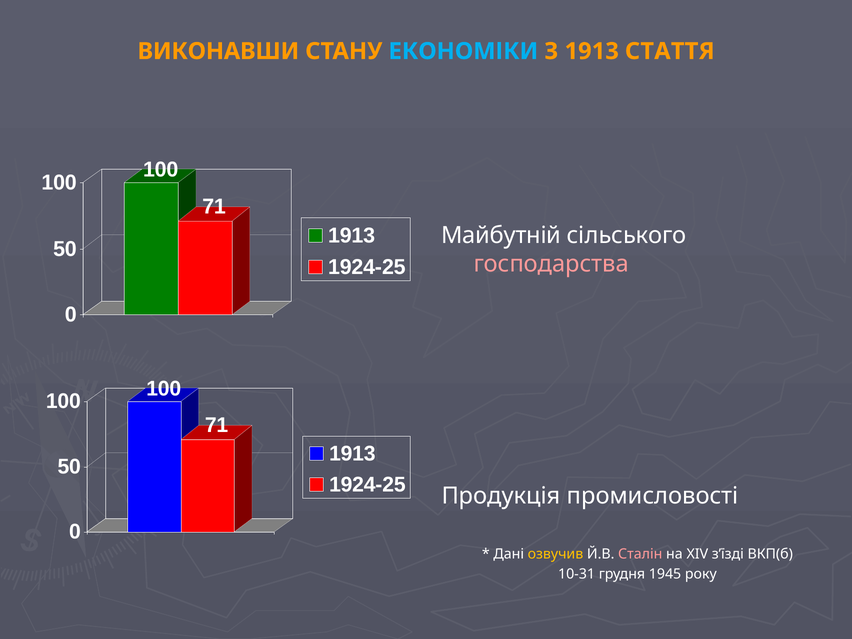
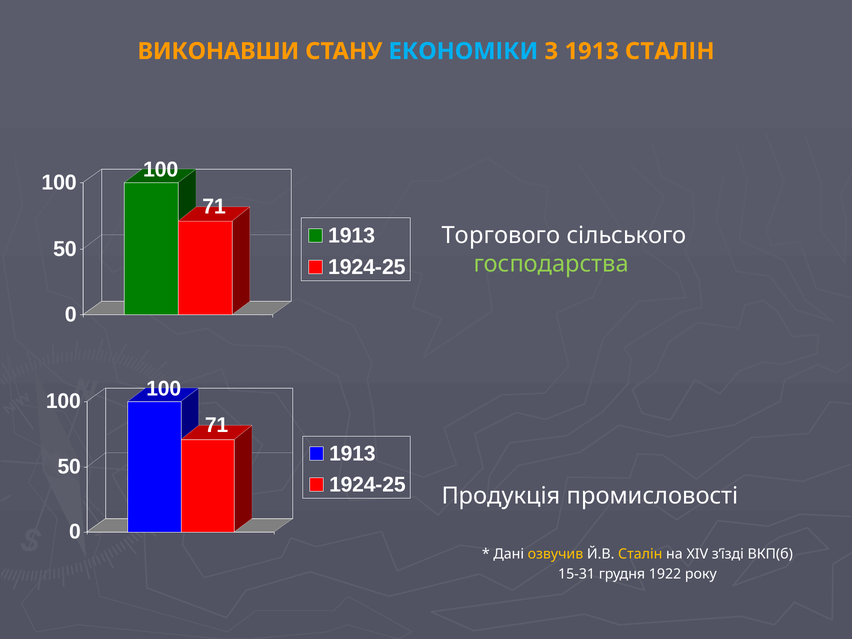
1913 СТАТТЯ: СТАТТЯ -> СТАЛІН
Майбутній: Майбутній -> Торгового
господарства colour: pink -> light green
Сталін at (640, 554) colour: pink -> yellow
10-31: 10-31 -> 15-31
1945: 1945 -> 1922
